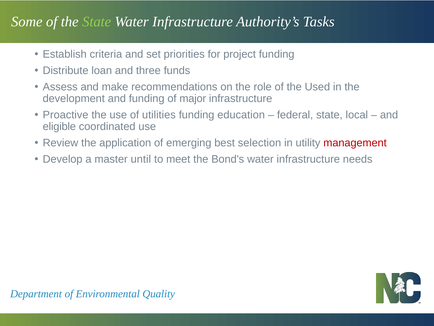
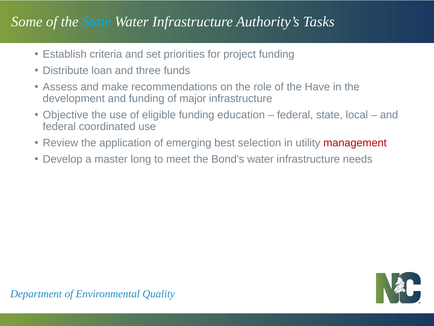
State at (97, 22) colour: light green -> light blue
Used: Used -> Have
Proactive: Proactive -> Objective
utilities: utilities -> eligible
eligible at (59, 126): eligible -> federal
until: until -> long
